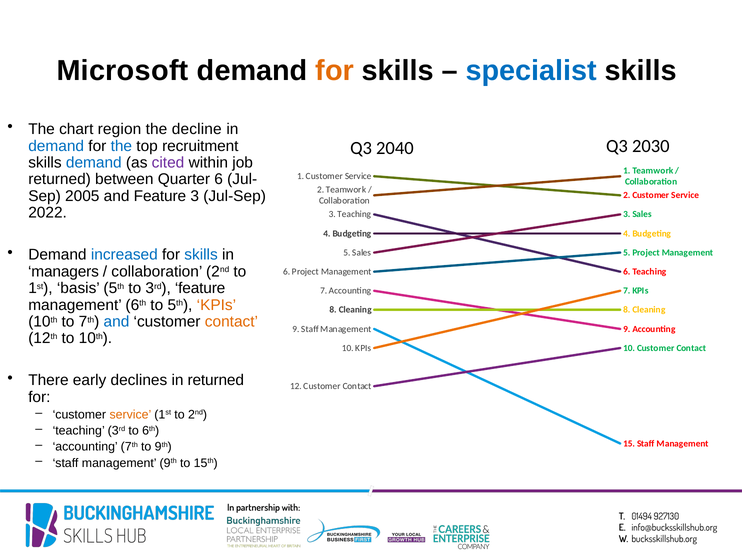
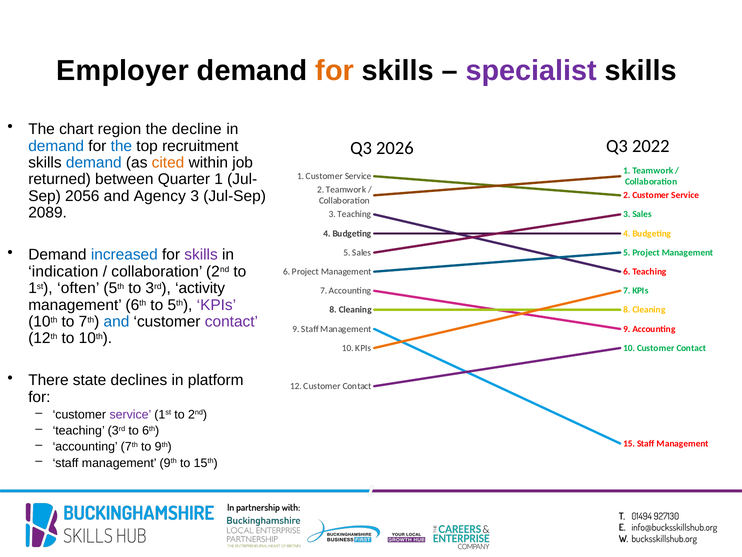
Microsoft: Microsoft -> Employer
specialist colour: blue -> purple
2040: 2040 -> 2026
2030: 2030 -> 2022
cited colour: purple -> orange
Quarter 6: 6 -> 1
2005: 2005 -> 2056
and Feature: Feature -> Agency
2022: 2022 -> 2089
skills at (201, 255) colour: blue -> purple
managers: managers -> indication
basis: basis -> often
3rd feature: feature -> activity
KPIs at (216, 305) colour: orange -> purple
contact at (231, 321) colour: orange -> purple
early: early -> state
in returned: returned -> platform
service at (130, 414) colour: orange -> purple
